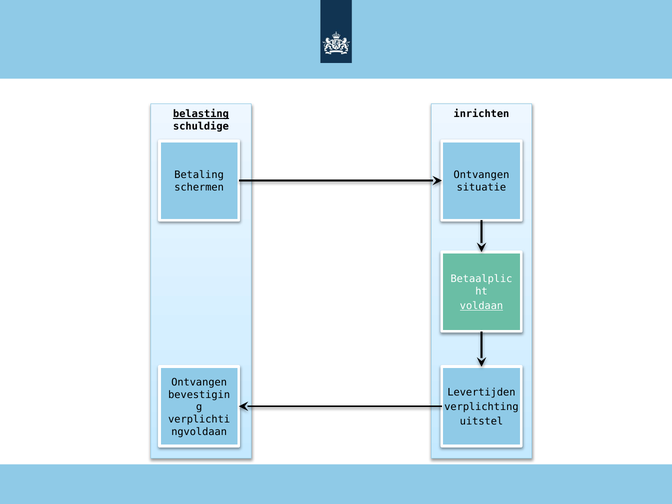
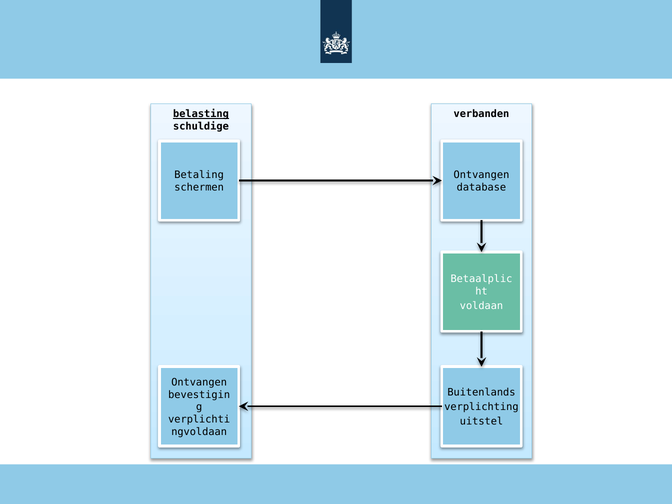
inrichten: inrichten -> verbanden
situatie: situatie -> database
voldaan underline: present -> none
Levertijden: Levertijden -> Buitenlands
